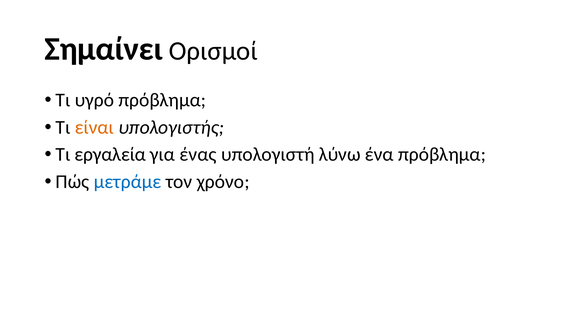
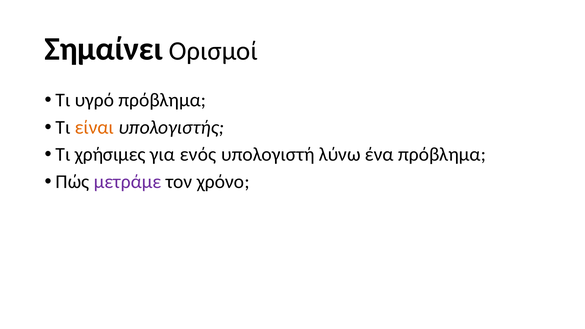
εργαλεία: εργαλεία -> χρήσιμες
ένας: ένας -> ενός
μετράμε colour: blue -> purple
